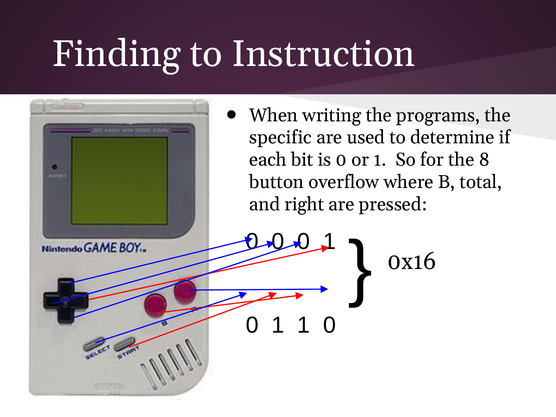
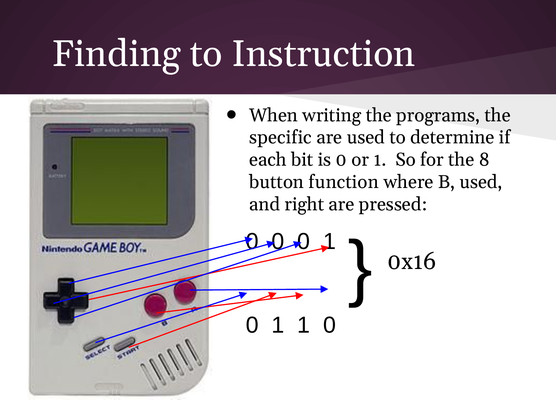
overflow: overflow -> function
B total: total -> used
